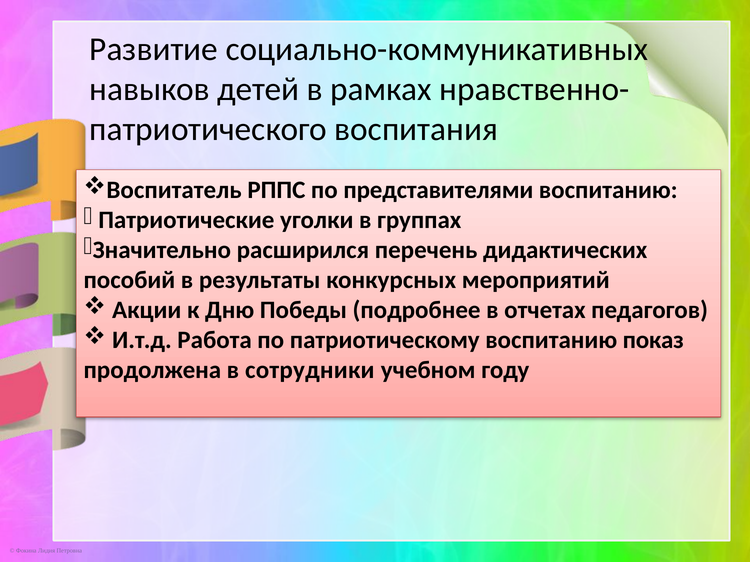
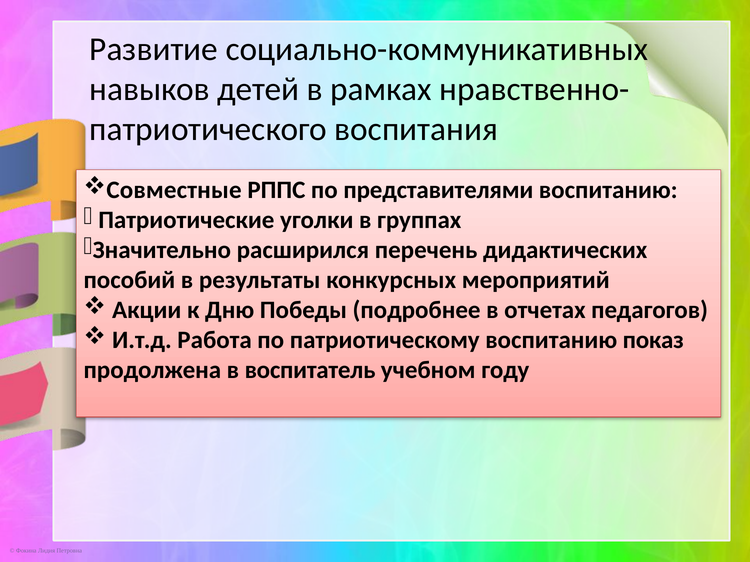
Воспитатель: Воспитатель -> Совместные
сотрудники: сотрудники -> воспитатель
